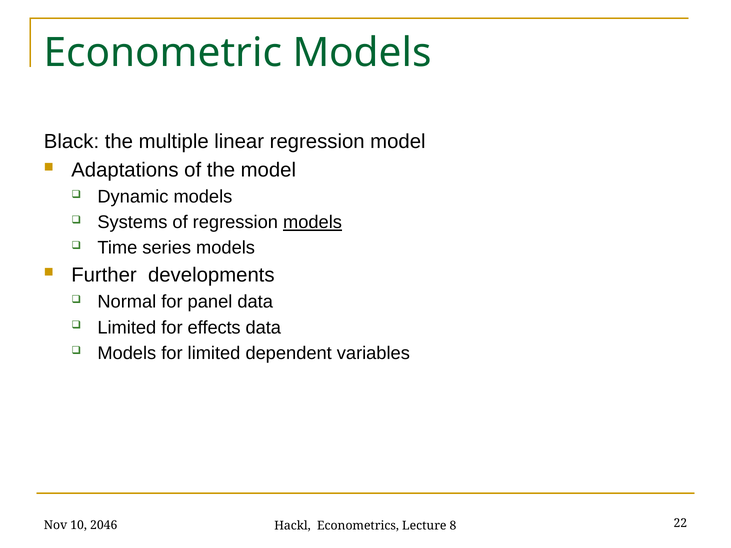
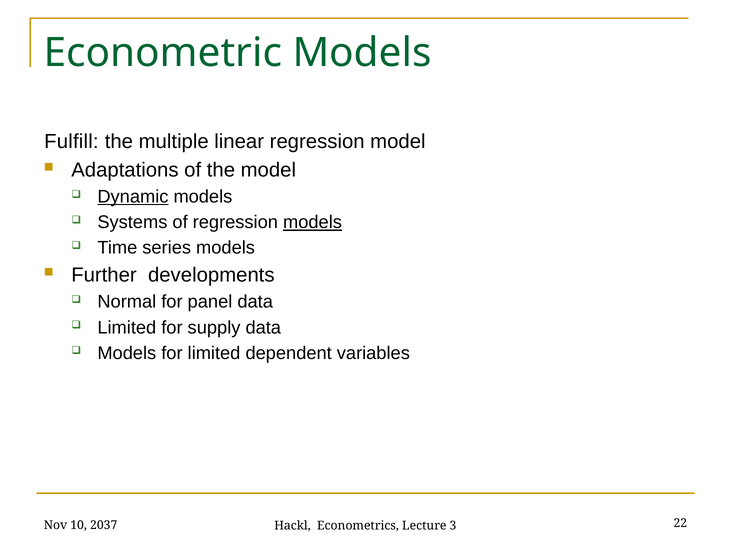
Black: Black -> Fulfill
Dynamic underline: none -> present
effects: effects -> supply
2046: 2046 -> 2037
8: 8 -> 3
